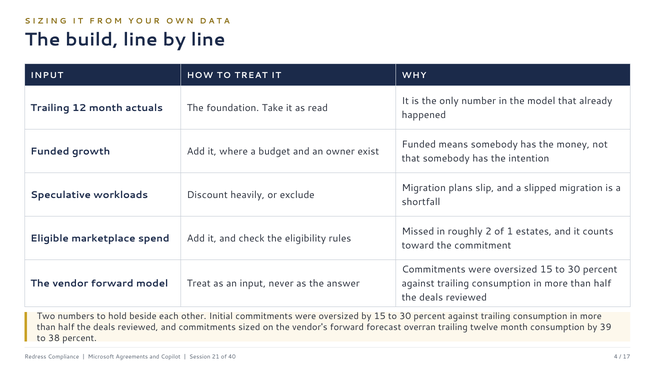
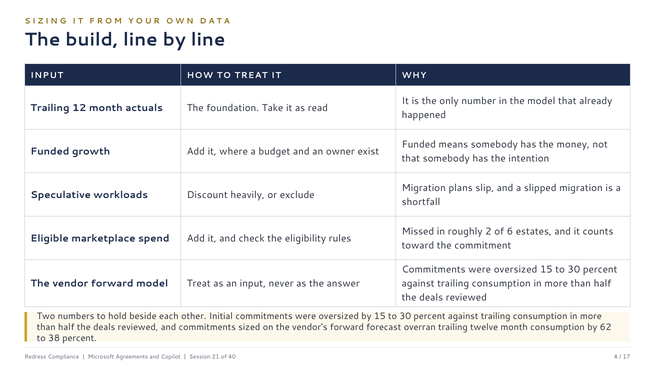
1: 1 -> 6
39: 39 -> 62
